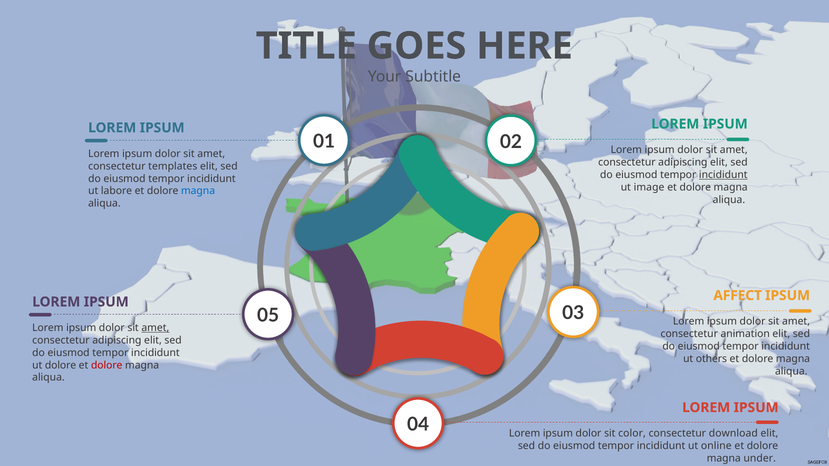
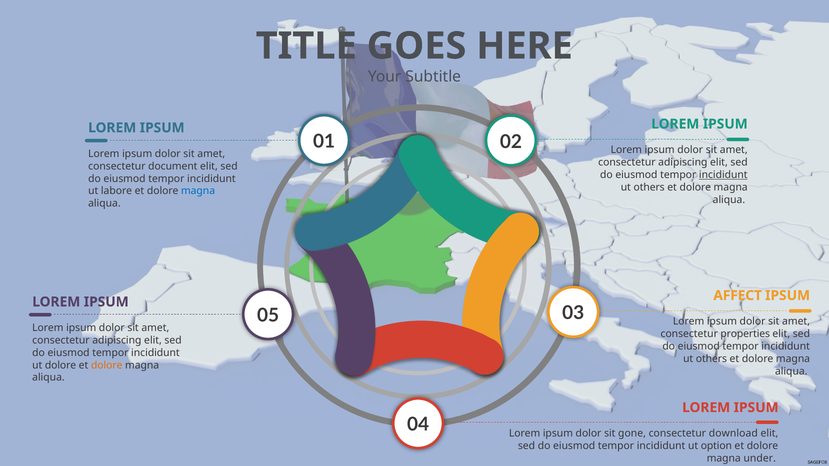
templates: templates -> document
image at (649, 187): image -> others
amet at (155, 328) underline: present -> none
animation: animation -> properties
dolore at (107, 365) colour: red -> orange
color: color -> gone
online: online -> option
